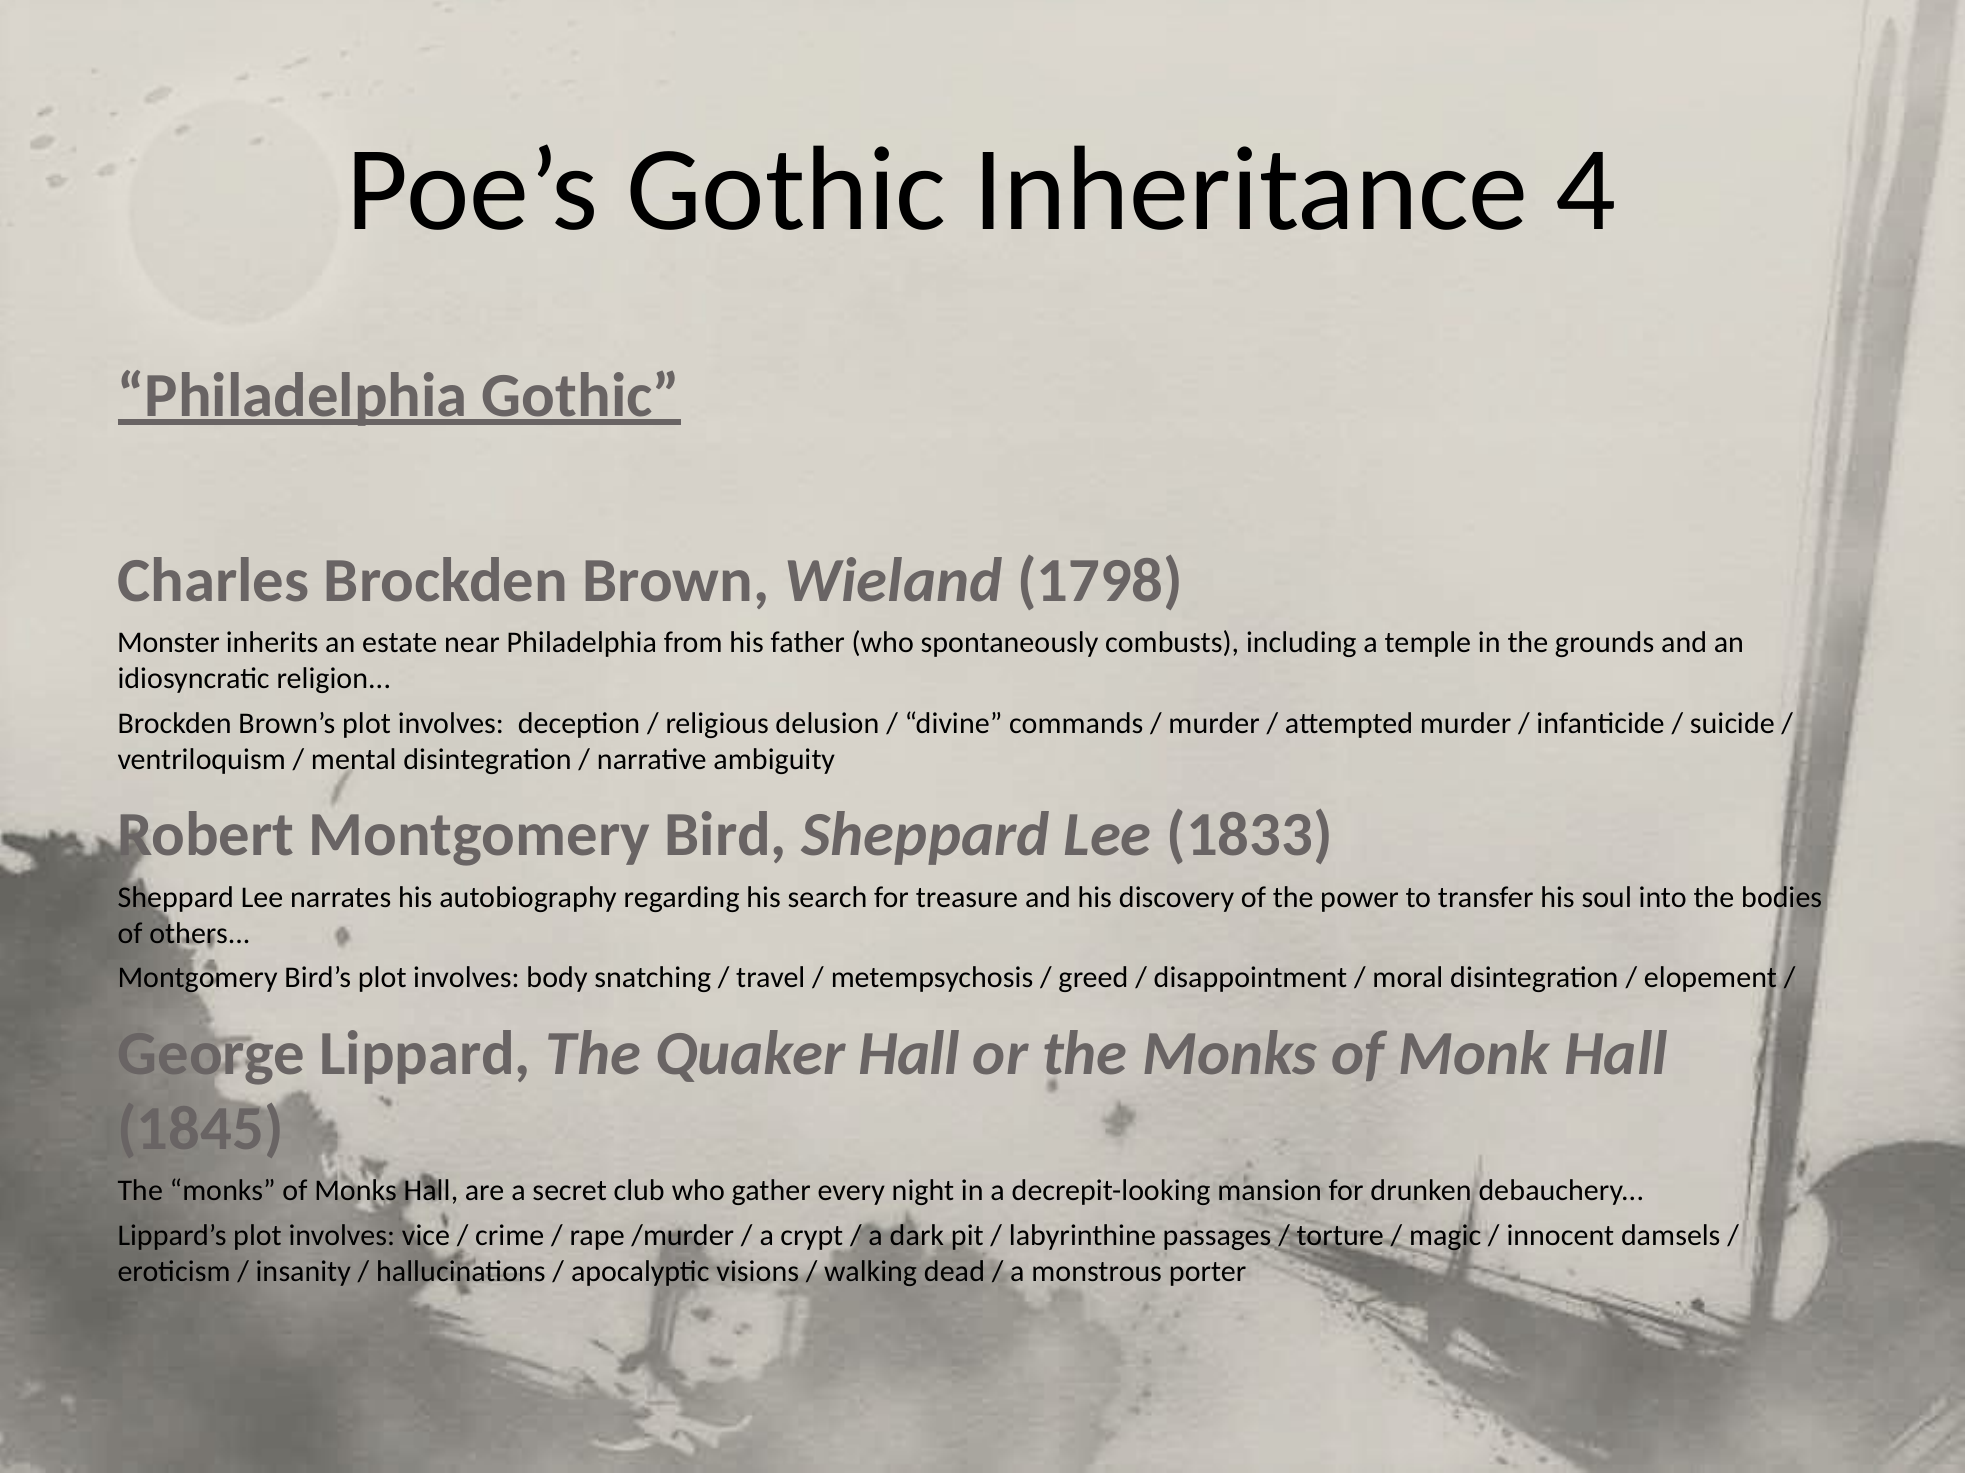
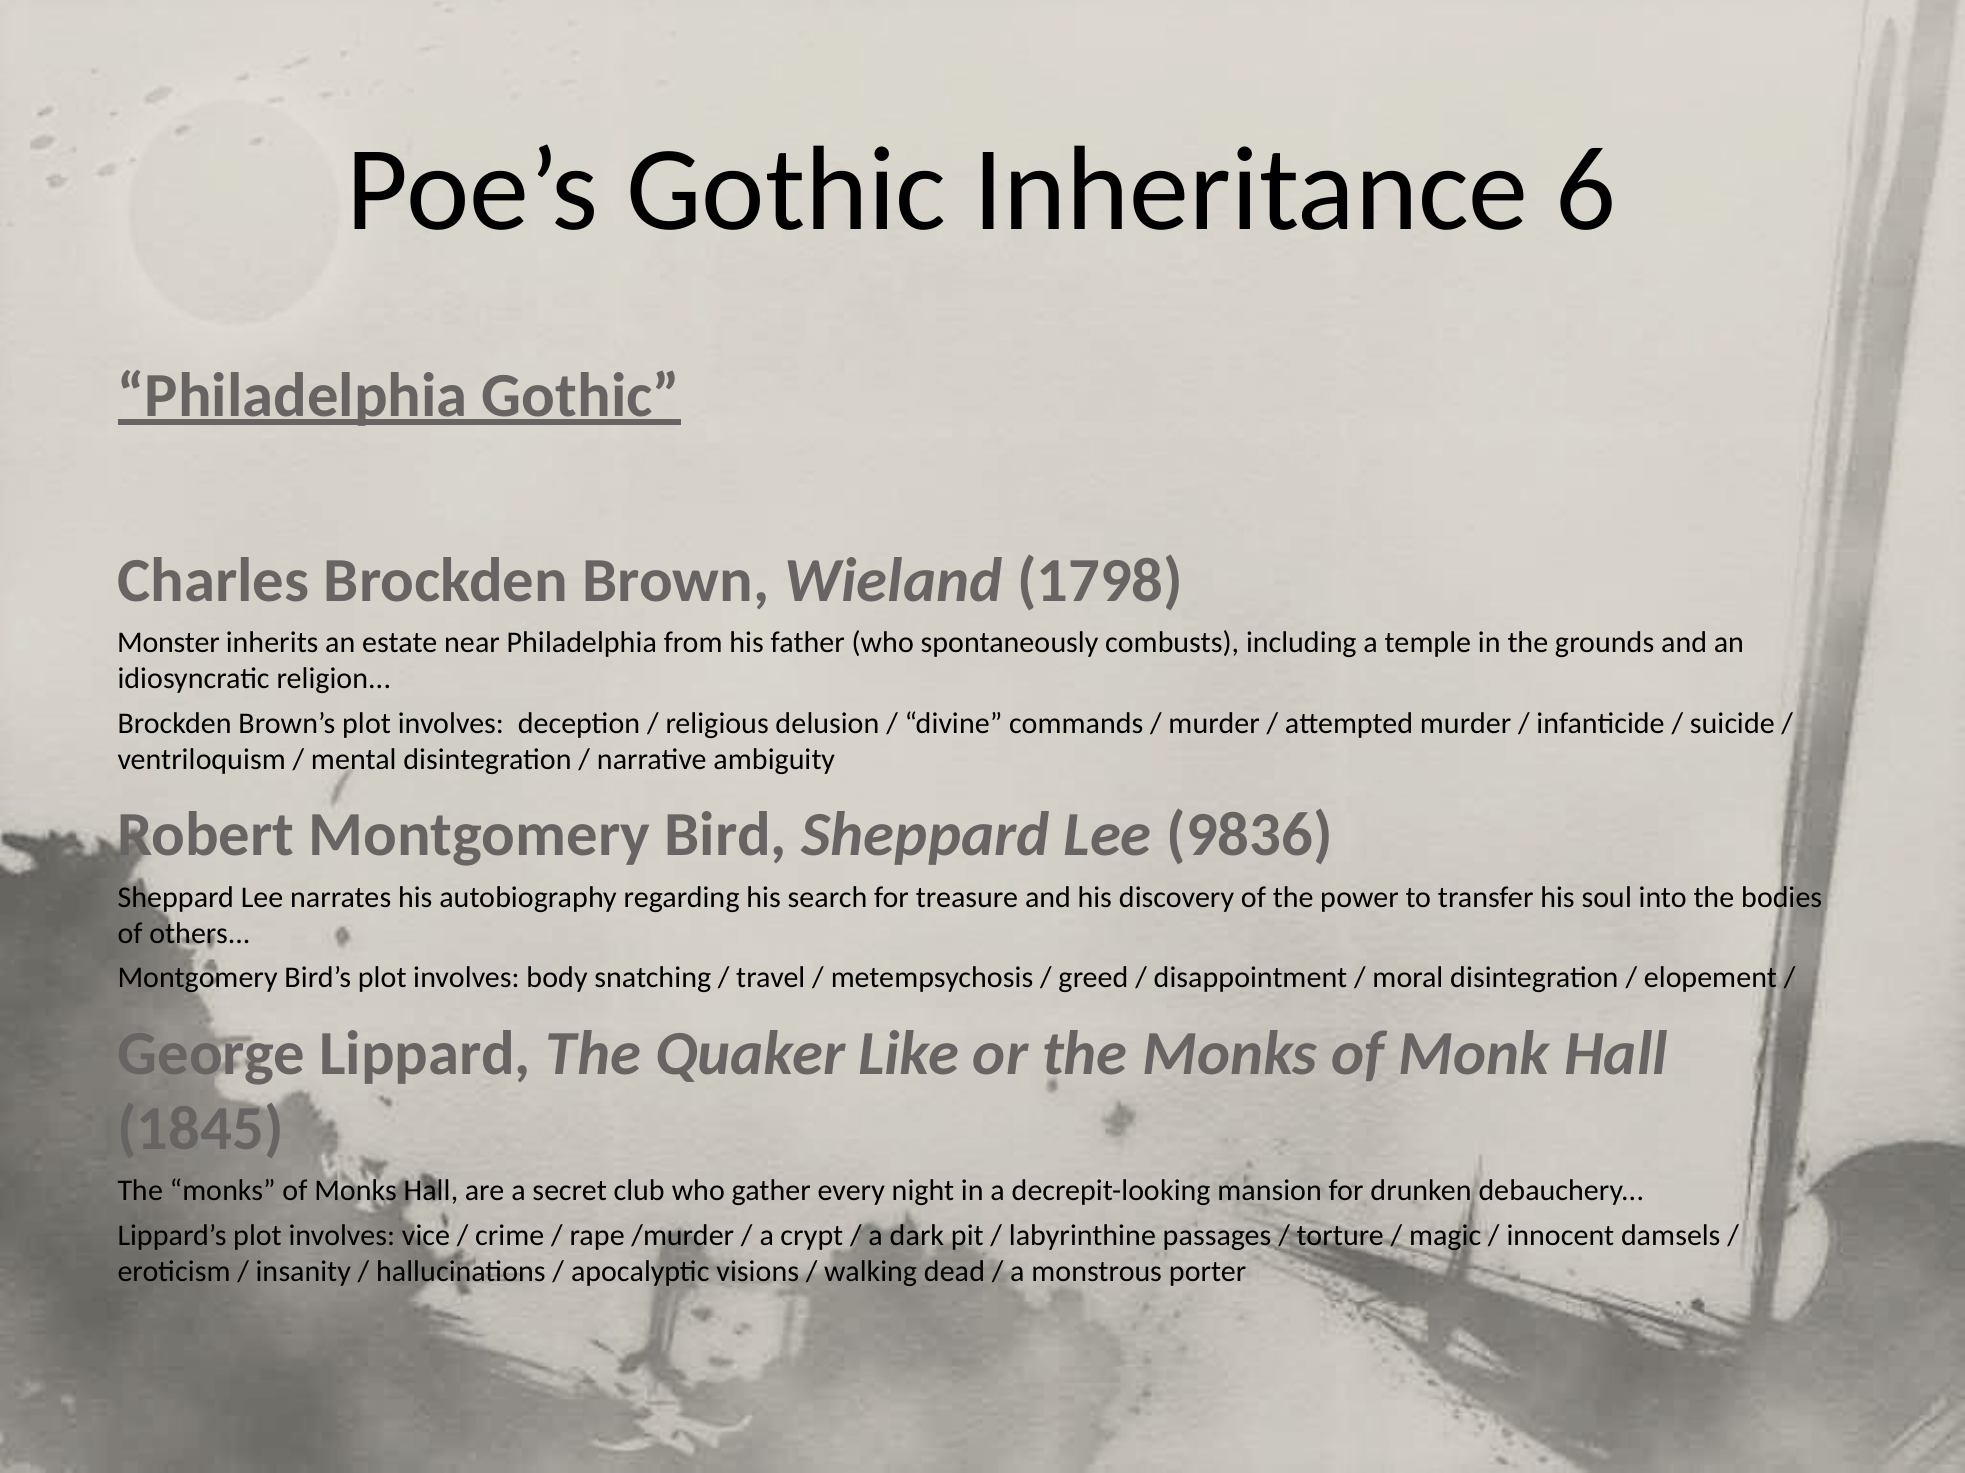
4: 4 -> 6
1833: 1833 -> 9836
Quaker Hall: Hall -> Like
